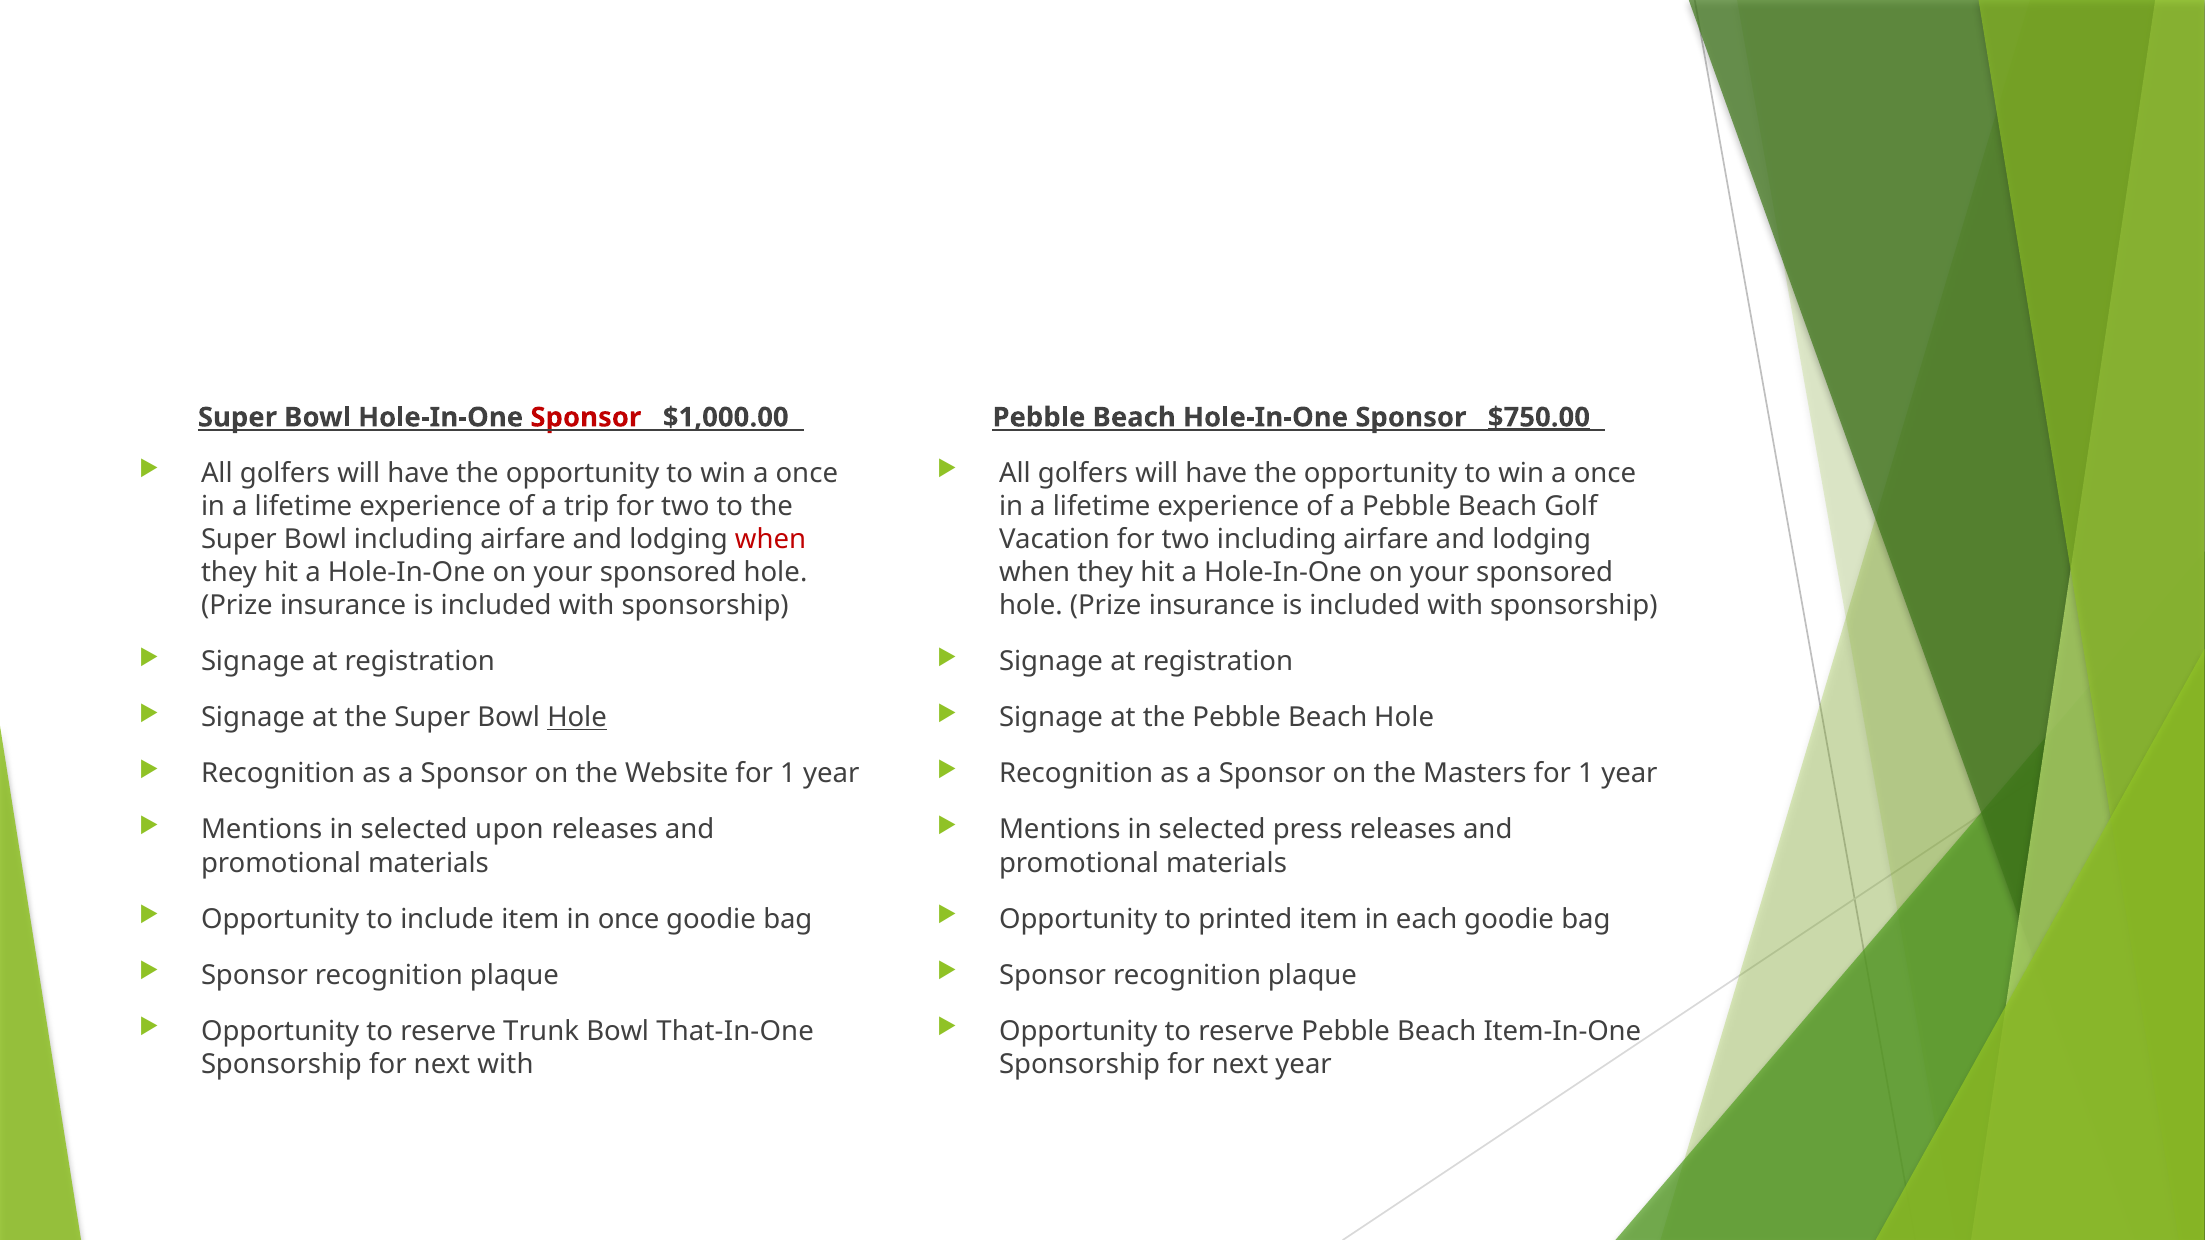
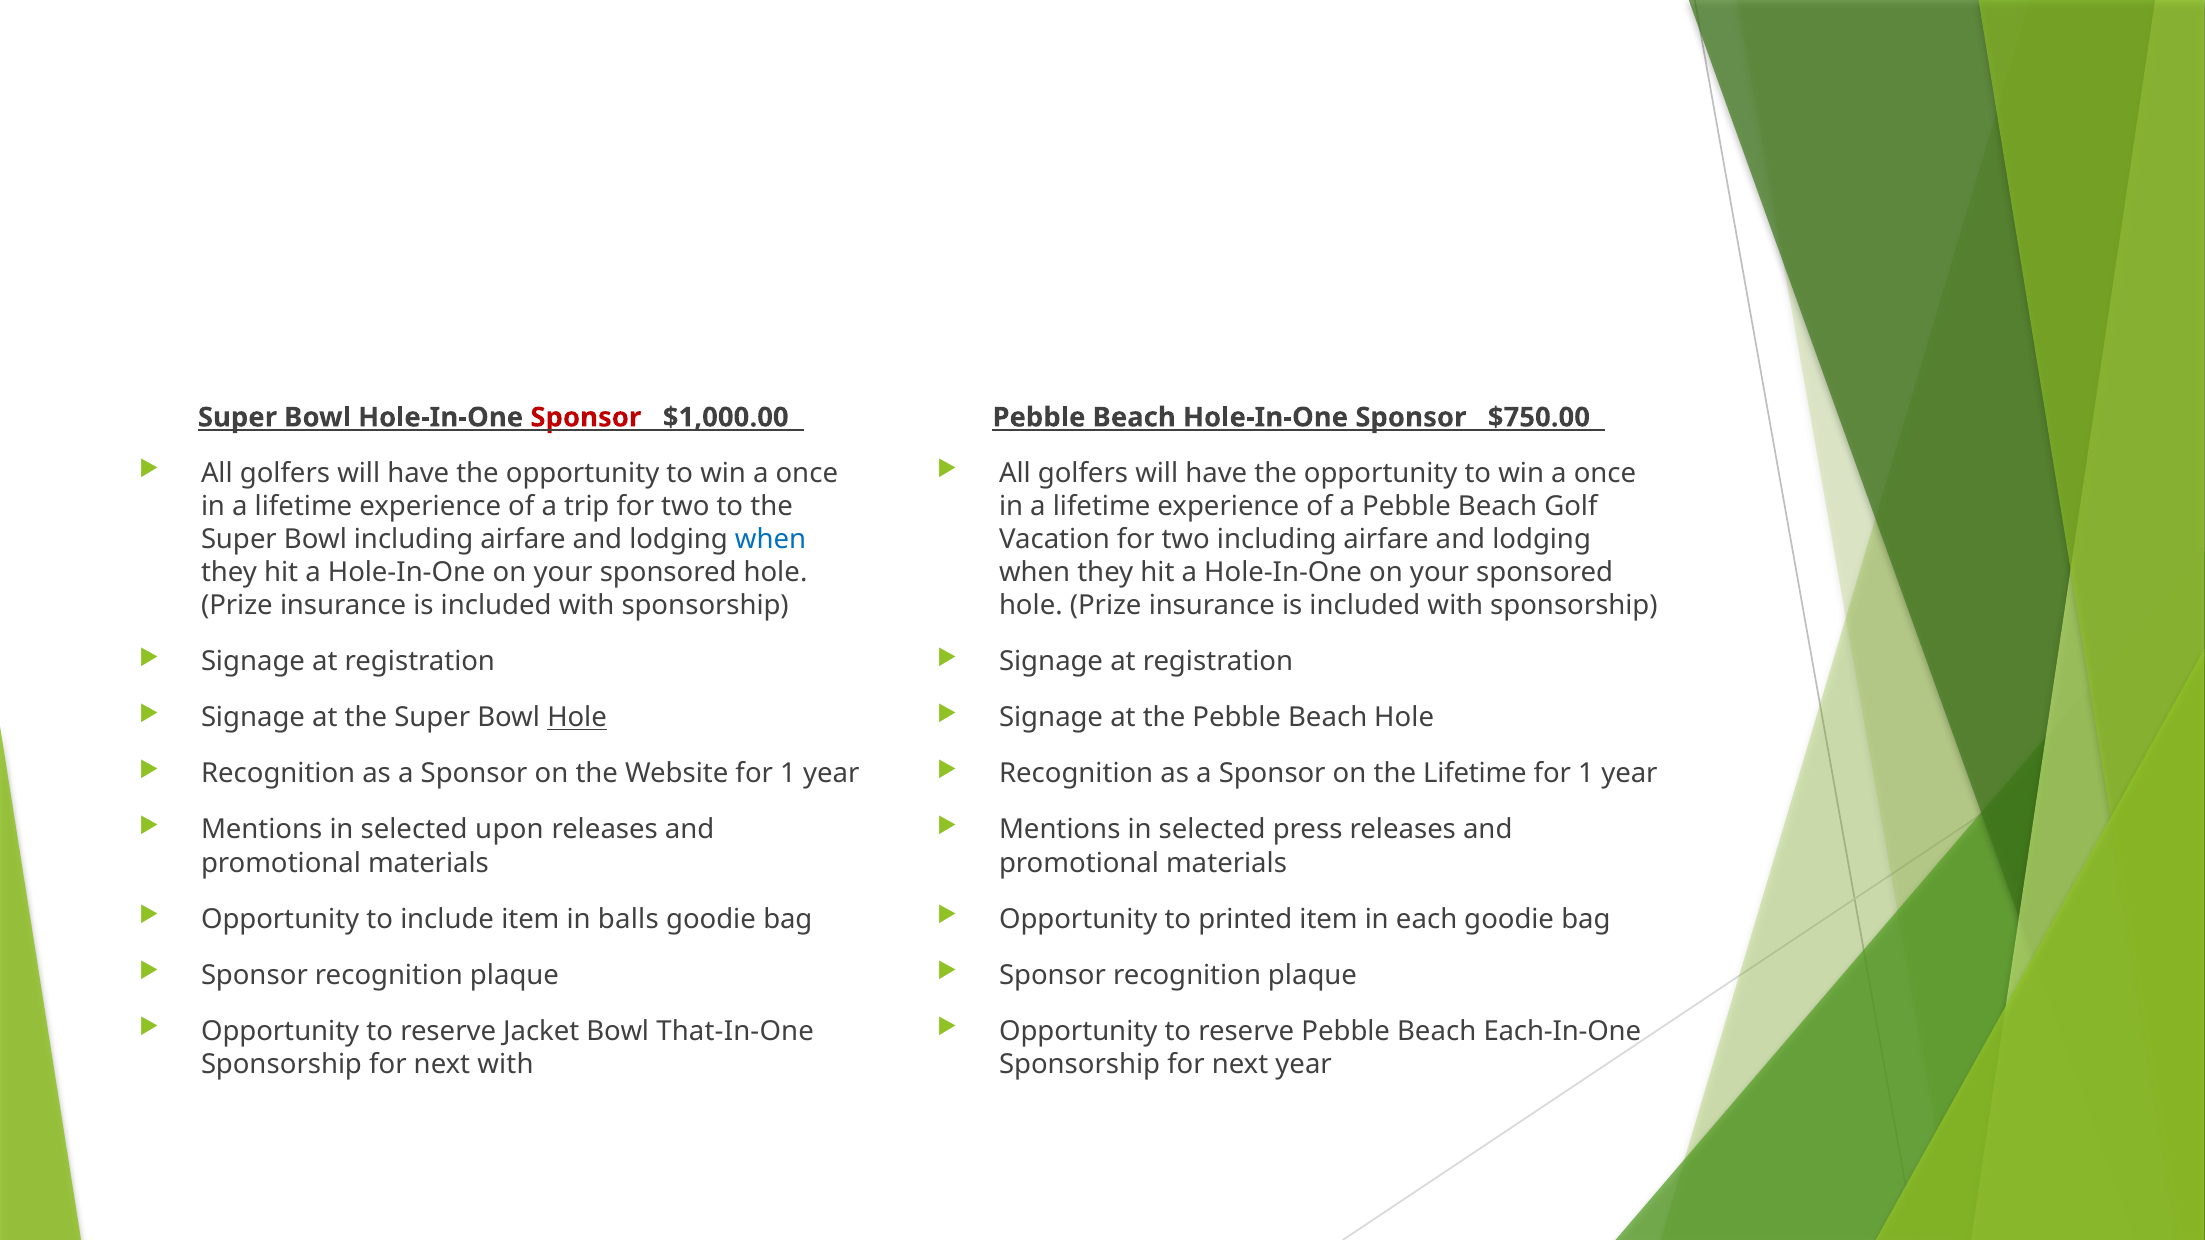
$750.00 underline: present -> none
when at (771, 540) colour: red -> blue
the Masters: Masters -> Lifetime
in once: once -> balls
Trunk: Trunk -> Jacket
Item-In-One: Item-In-One -> Each-In-One
